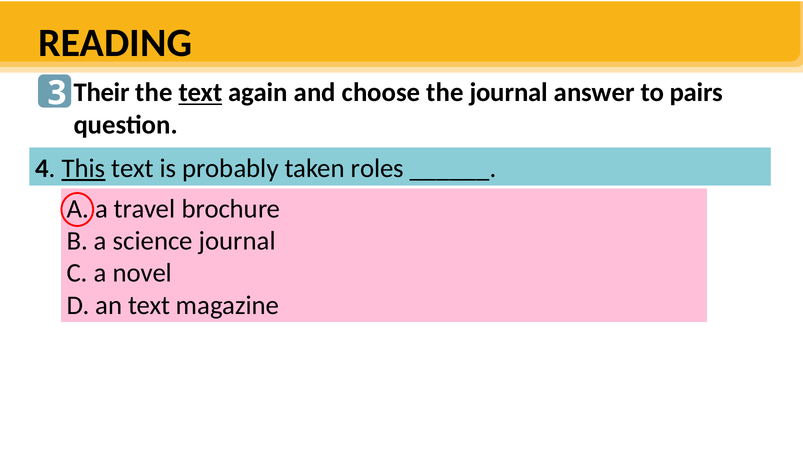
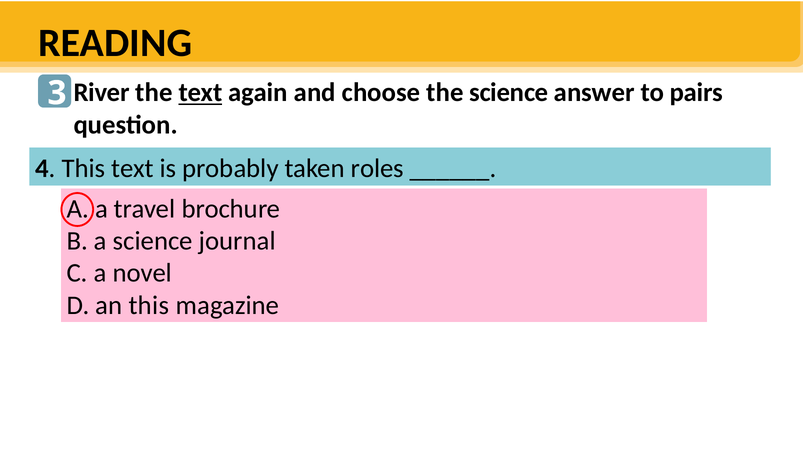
Their: Their -> River
the journal: journal -> science
This at (83, 168) underline: present -> none
an text: text -> this
